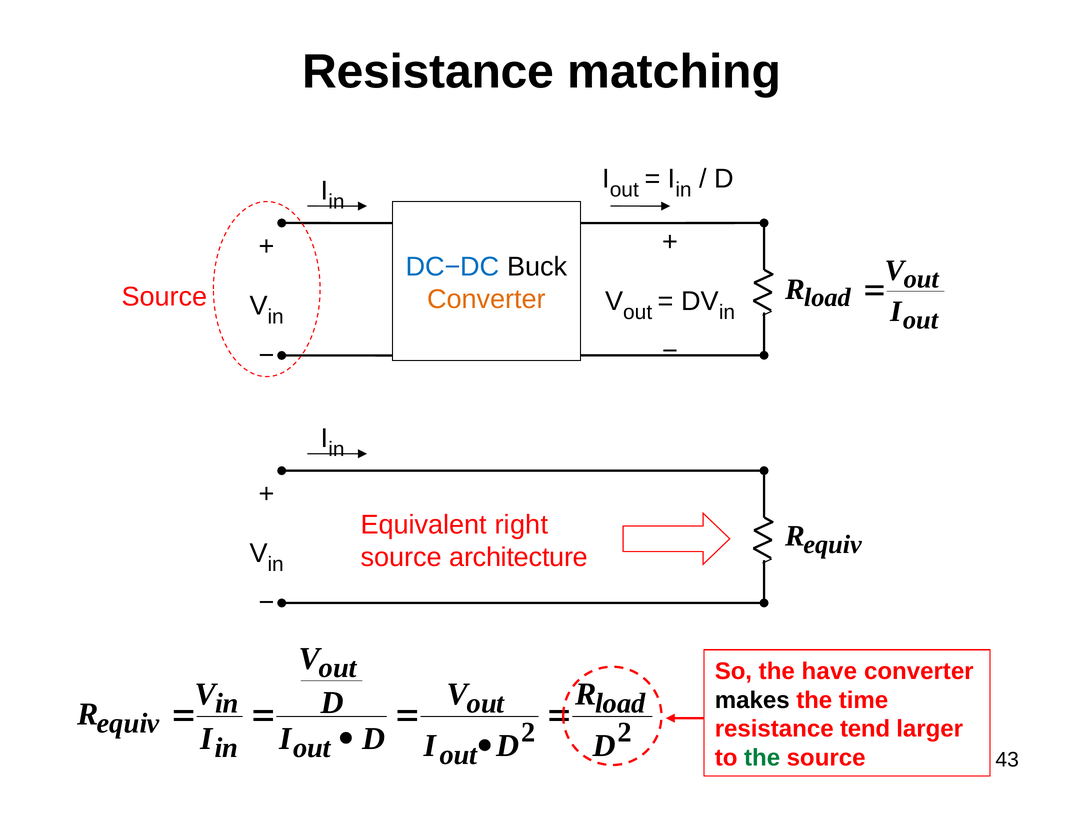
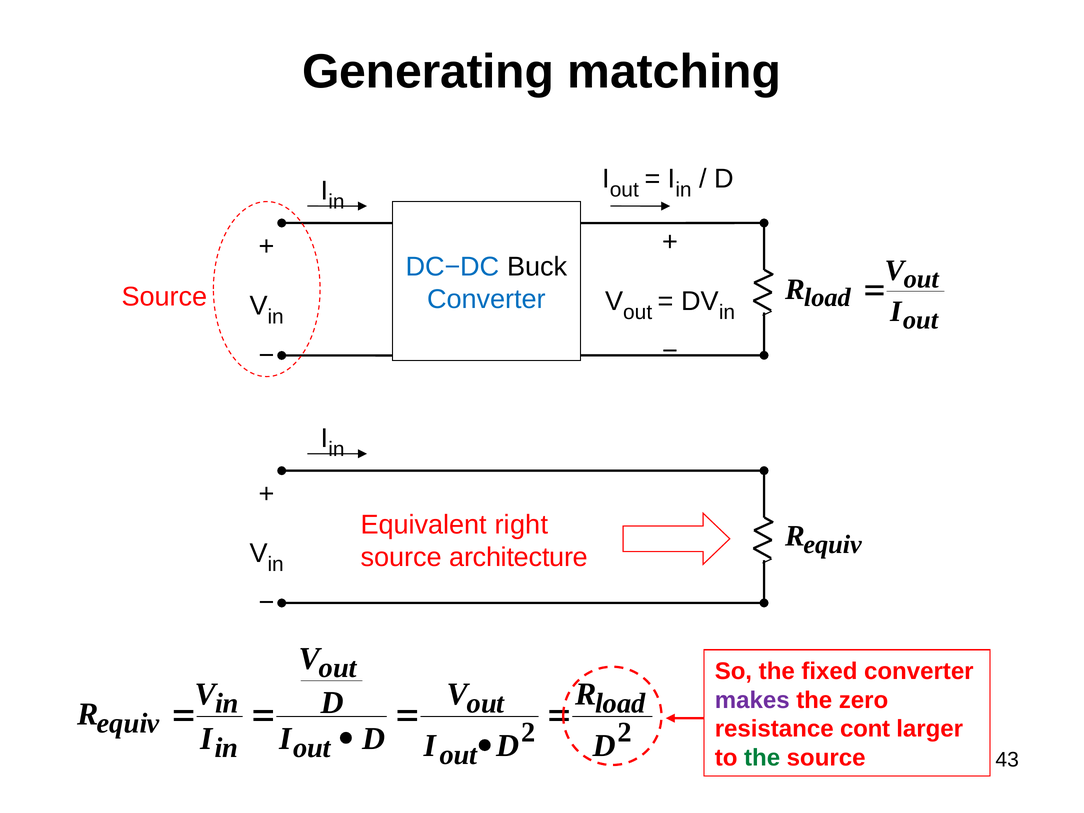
Resistance at (428, 72): Resistance -> Generating
Converter at (486, 299) colour: orange -> blue
have: have -> fixed
makes colour: black -> purple
time: time -> zero
tend: tend -> cont
